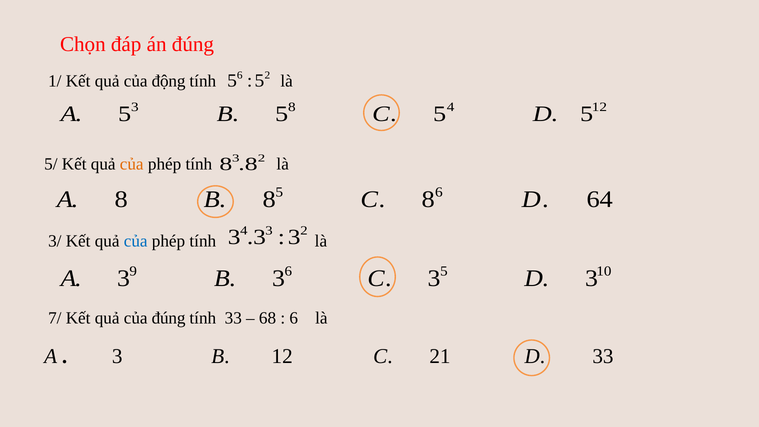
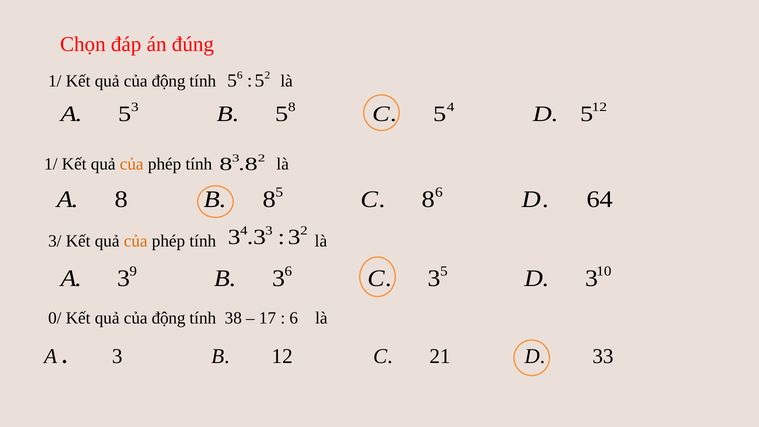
5/ at (51, 164): 5/ -> 1/
của at (136, 241) colour: blue -> orange
7/: 7/ -> 0/
đúng at (169, 318): đúng -> động
tính 33: 33 -> 38
68: 68 -> 17
